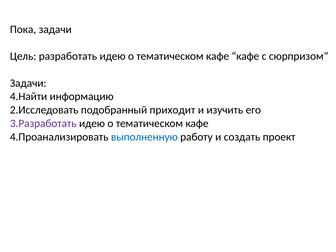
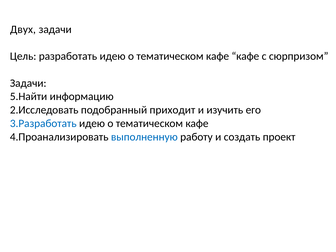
Пока: Пока -> Двух
4.Найти: 4.Найти -> 5.Найти
3.Разработать colour: purple -> blue
